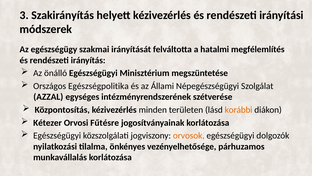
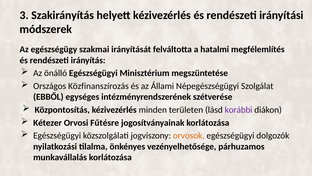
Egészségpolitika: Egészségpolitika -> Közfinanszírozás
AZZAL: AZZAL -> EBBŐL
korábbi colour: orange -> purple
